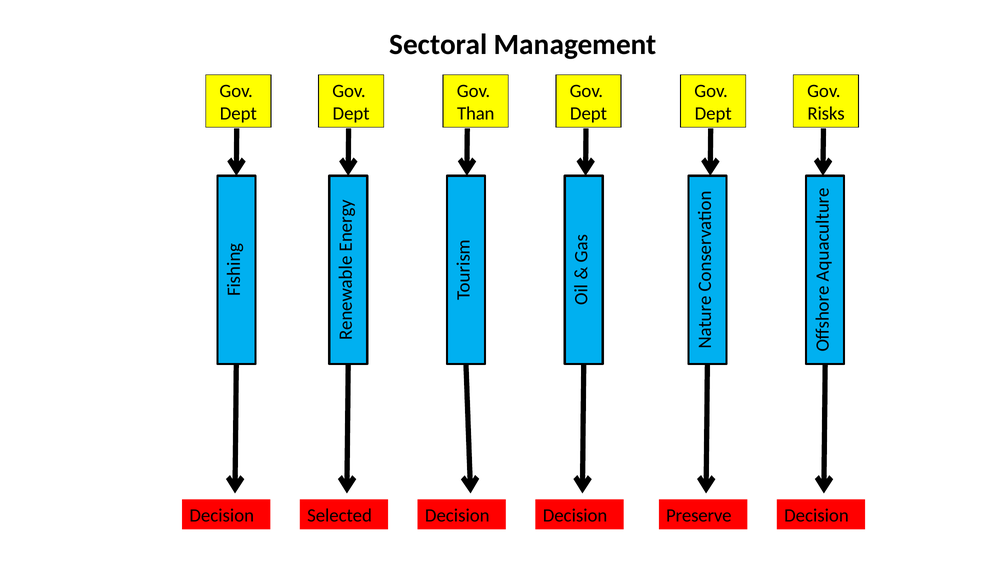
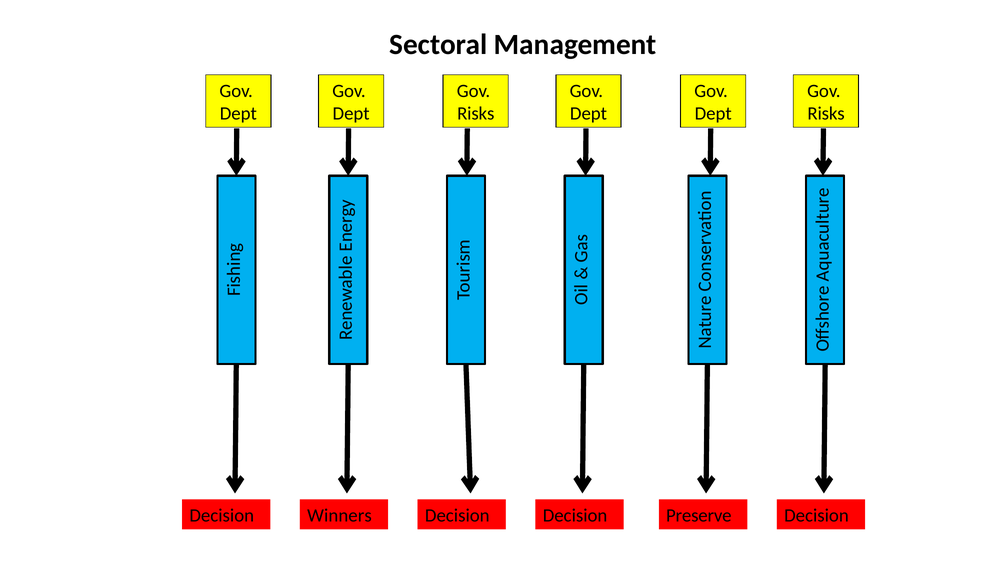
Than at (476, 114): Than -> Risks
Selected: Selected -> Winners
